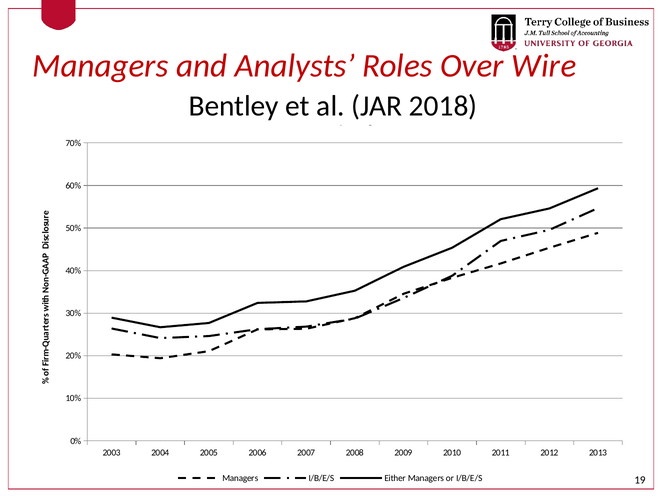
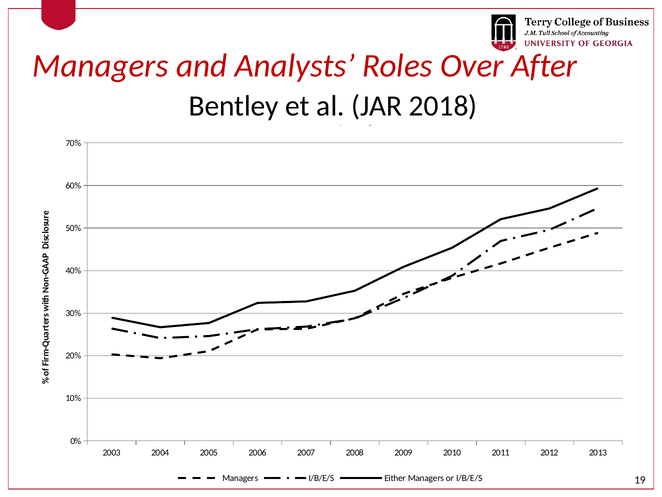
Wire: Wire -> After
